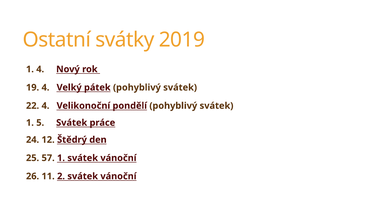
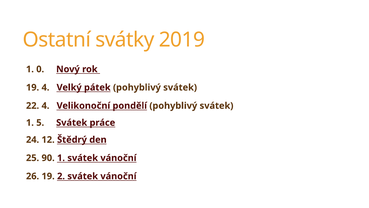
1 4: 4 -> 0
57: 57 -> 90
26 11: 11 -> 19
